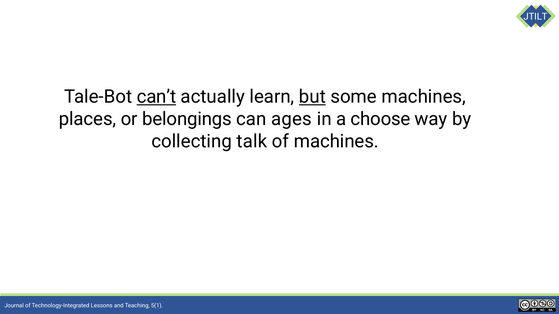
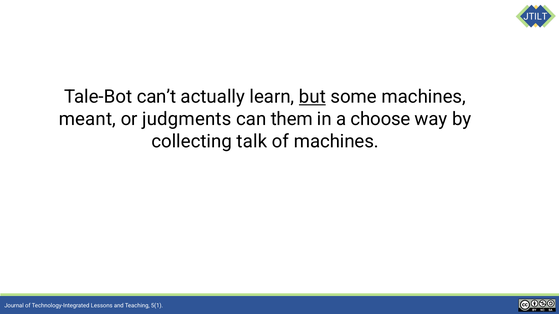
can’t underline: present -> none
places: places -> meant
belongings: belongings -> judgments
ages: ages -> them
